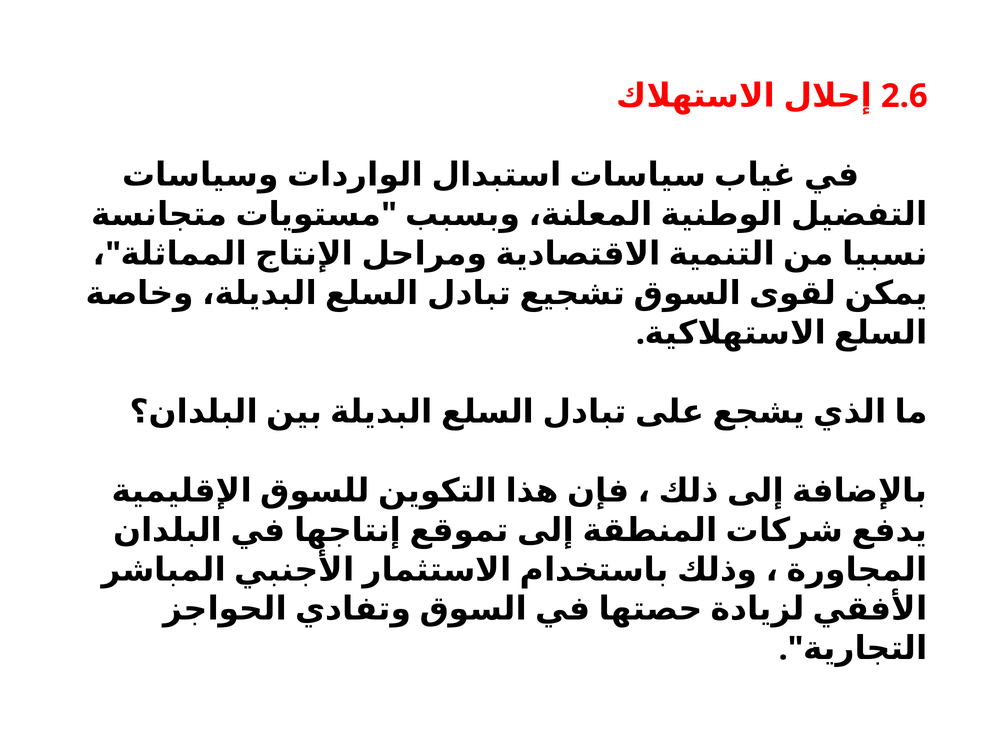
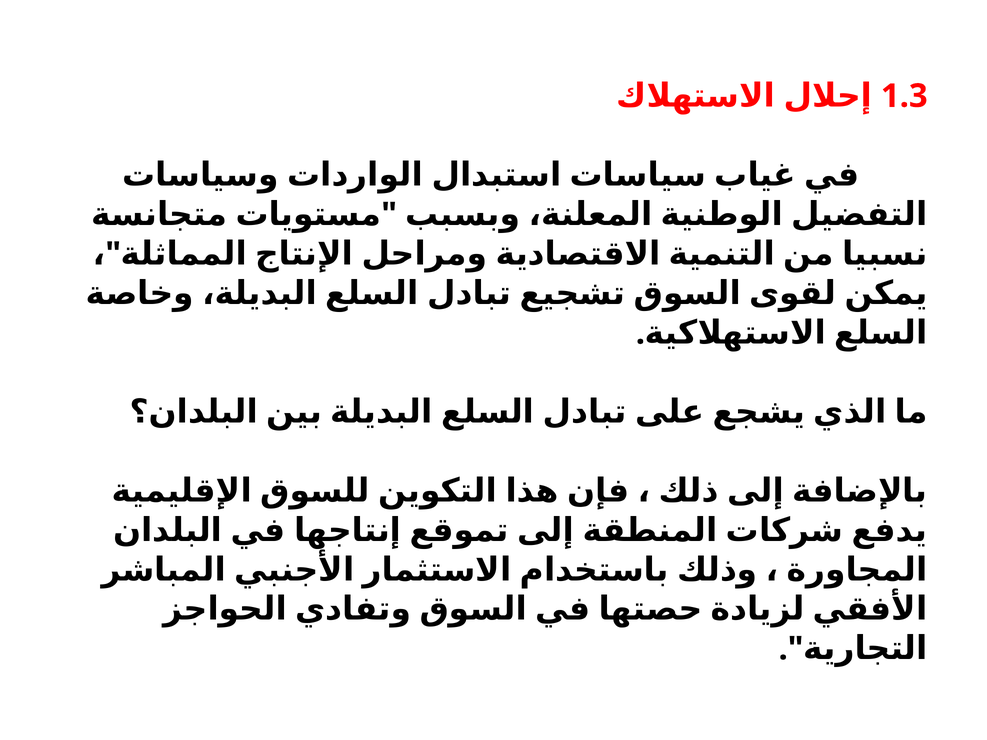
2.6: 2.6 -> 1.3
